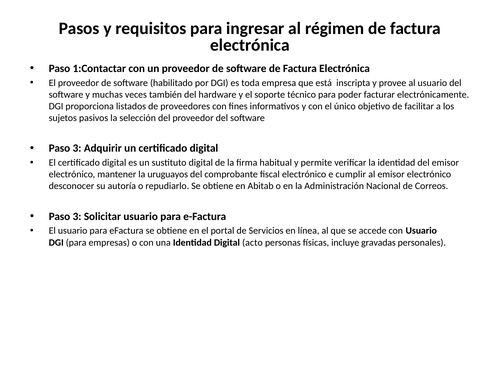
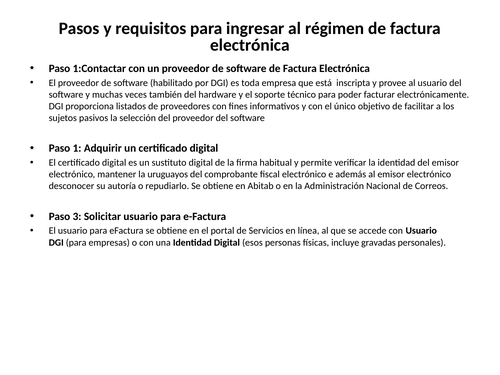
3 at (77, 148): 3 -> 1
cumplir: cumplir -> además
acto: acto -> esos
